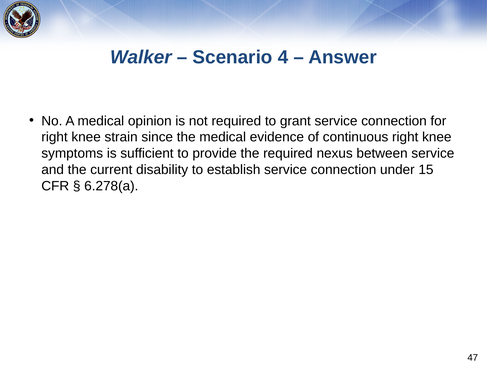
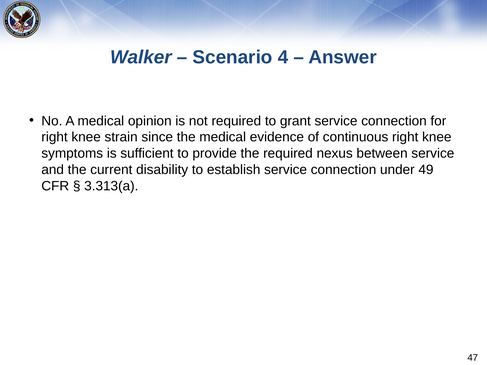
15: 15 -> 49
6.278(a: 6.278(a -> 3.313(a
